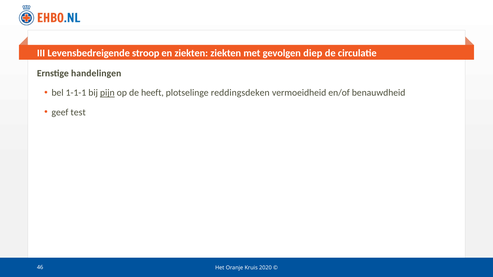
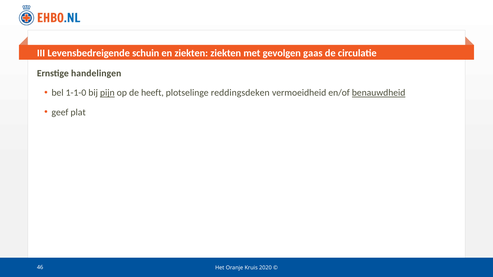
stroop: stroop -> schuin
diep: diep -> gaas
1-1-1: 1-1-1 -> 1-1-0
benauwdheid underline: none -> present
test: test -> plat
